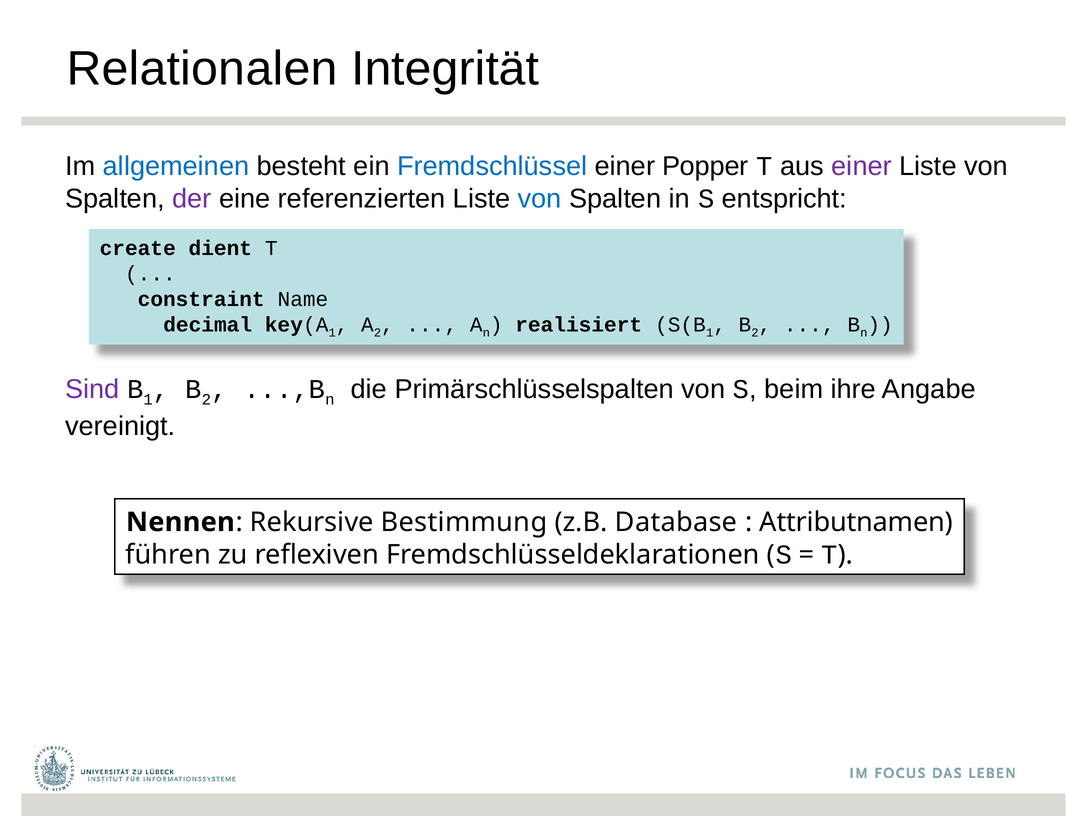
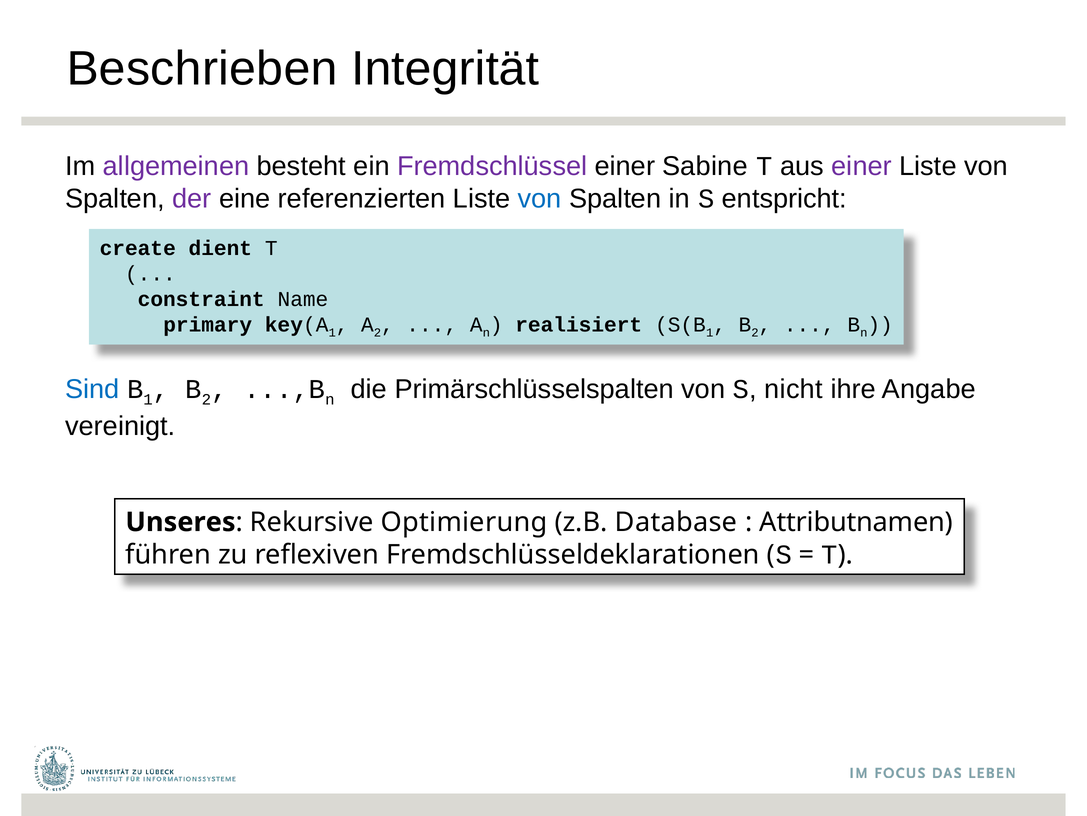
Relationalen: Relationalen -> Beschrieben
allgemeinen colour: blue -> purple
Fremdschlüssel colour: blue -> purple
Popper: Popper -> Sabine
decimal: decimal -> primary
Sind colour: purple -> blue
beim: beim -> nicht
Nennen: Nennen -> Unseres
Bestimmung: Bestimmung -> Optimierung
